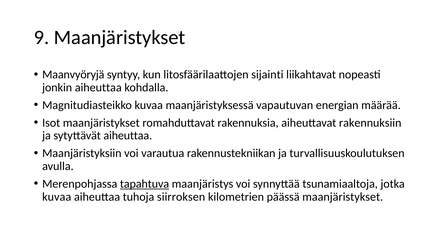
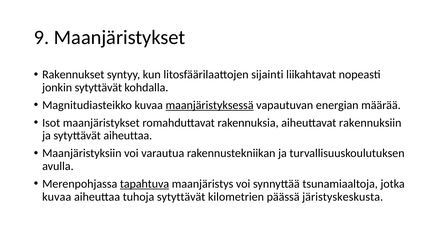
Maanvyöryjä: Maanvyöryjä -> Rakennukset
jonkin aiheuttaa: aiheuttaa -> sytyttävät
maanjäristyksessä underline: none -> present
tuhoja siirroksen: siirroksen -> sytyttävät
päässä maanjäristykset: maanjäristykset -> järistyskeskusta
